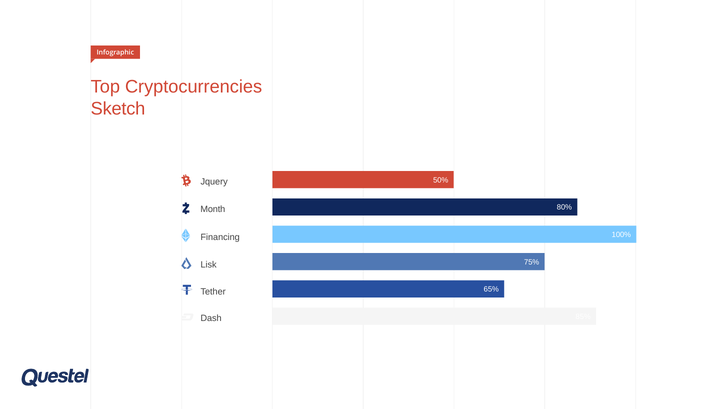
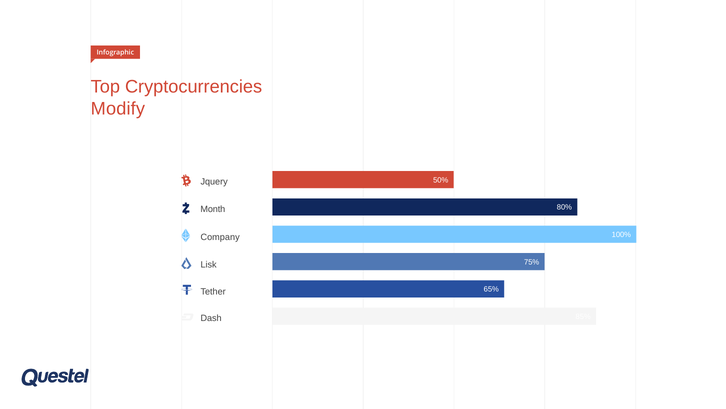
Sketch: Sketch -> Modify
Financing: Financing -> Company
